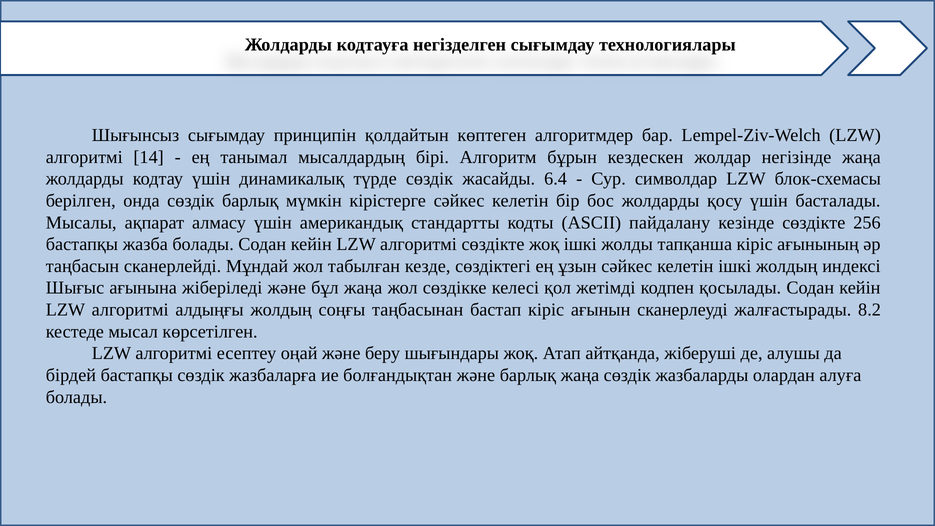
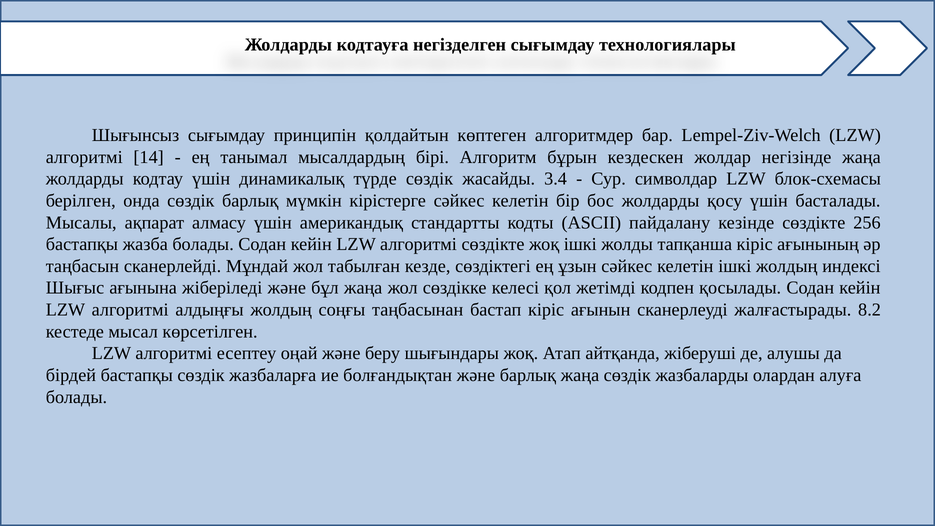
6.4: 6.4 -> 3.4
